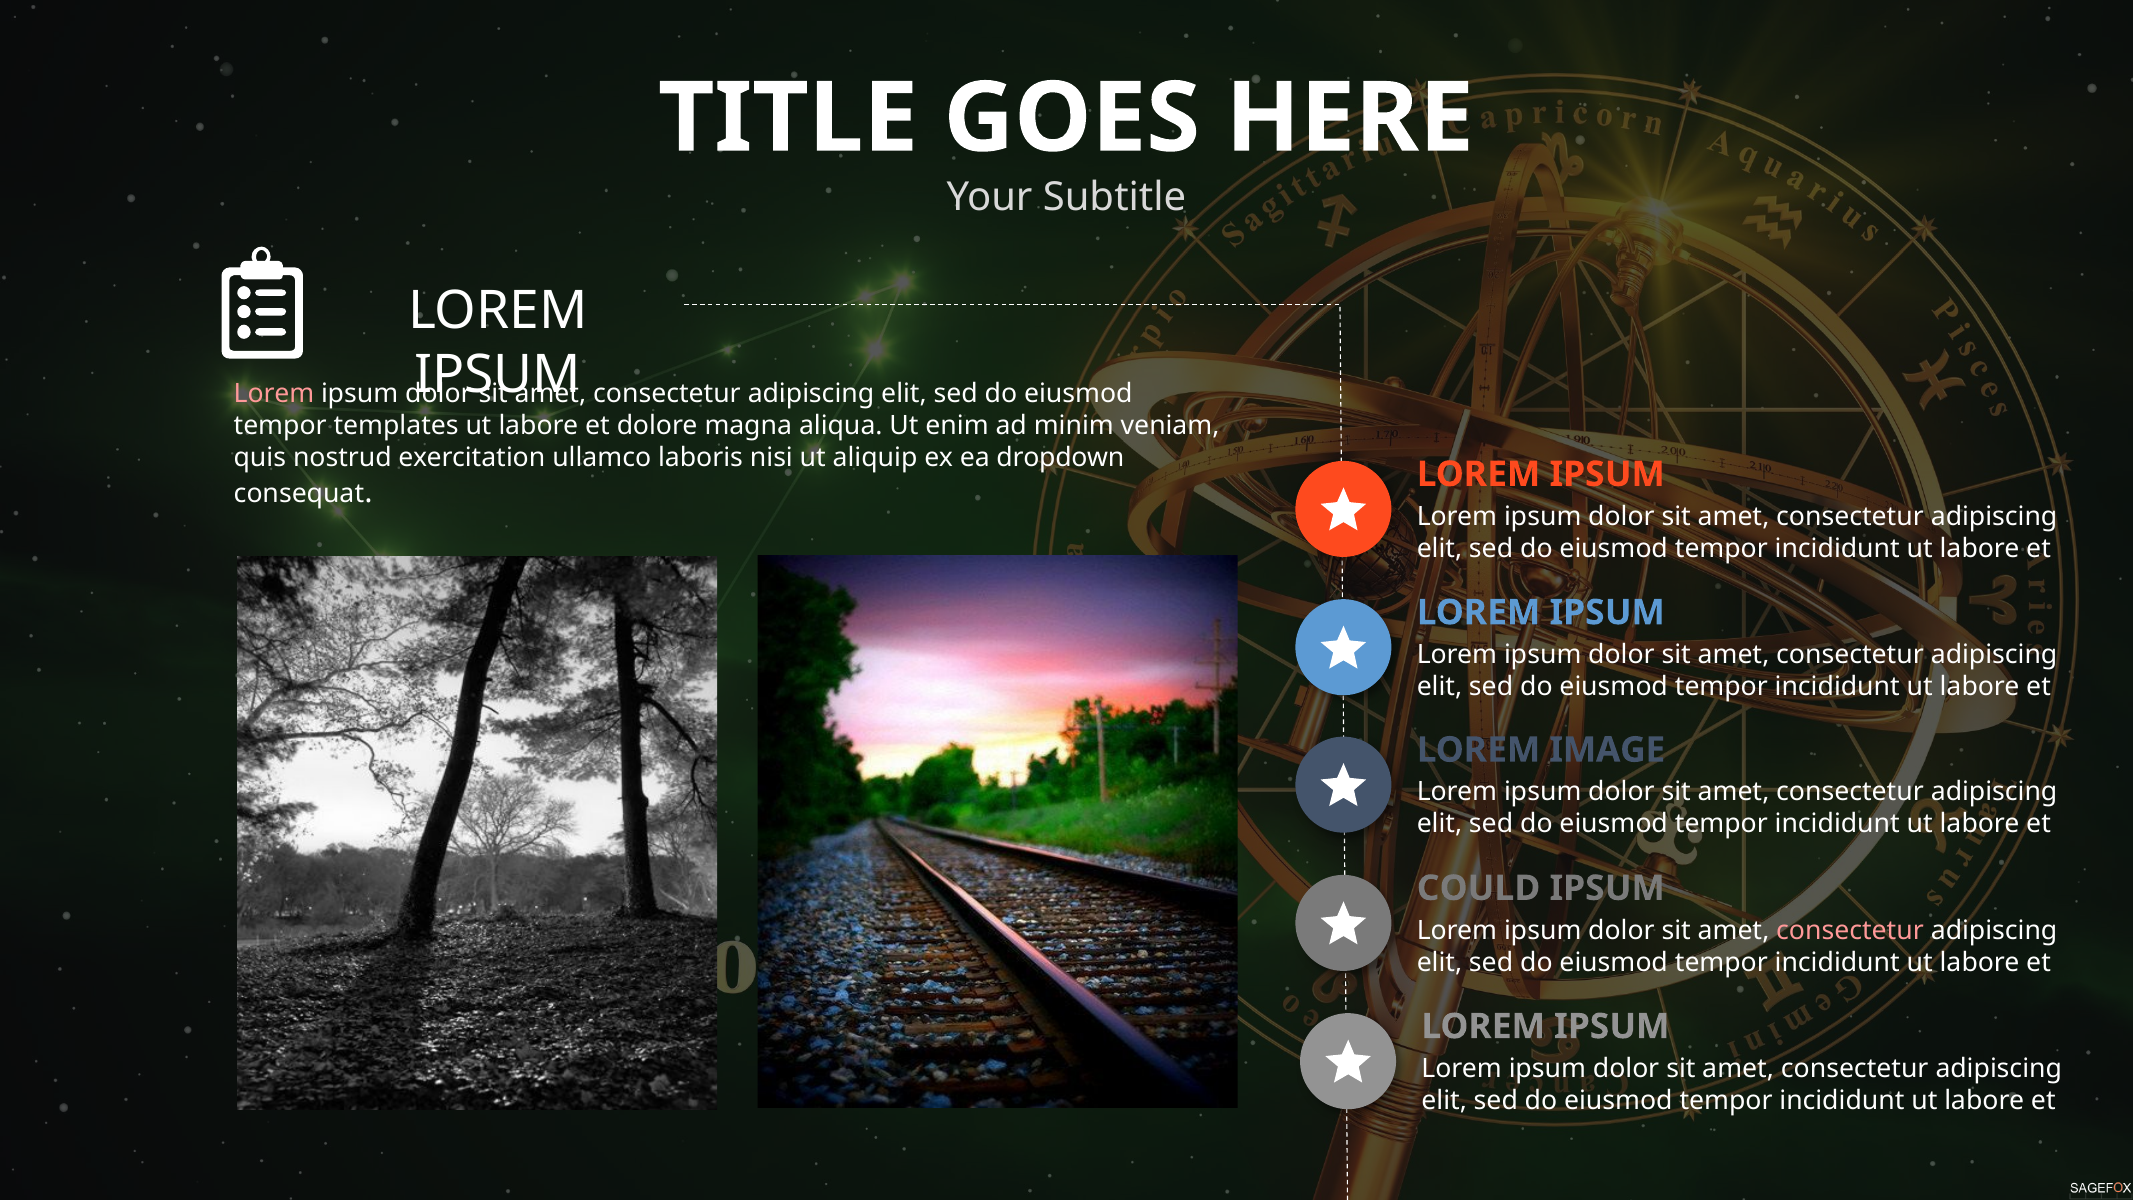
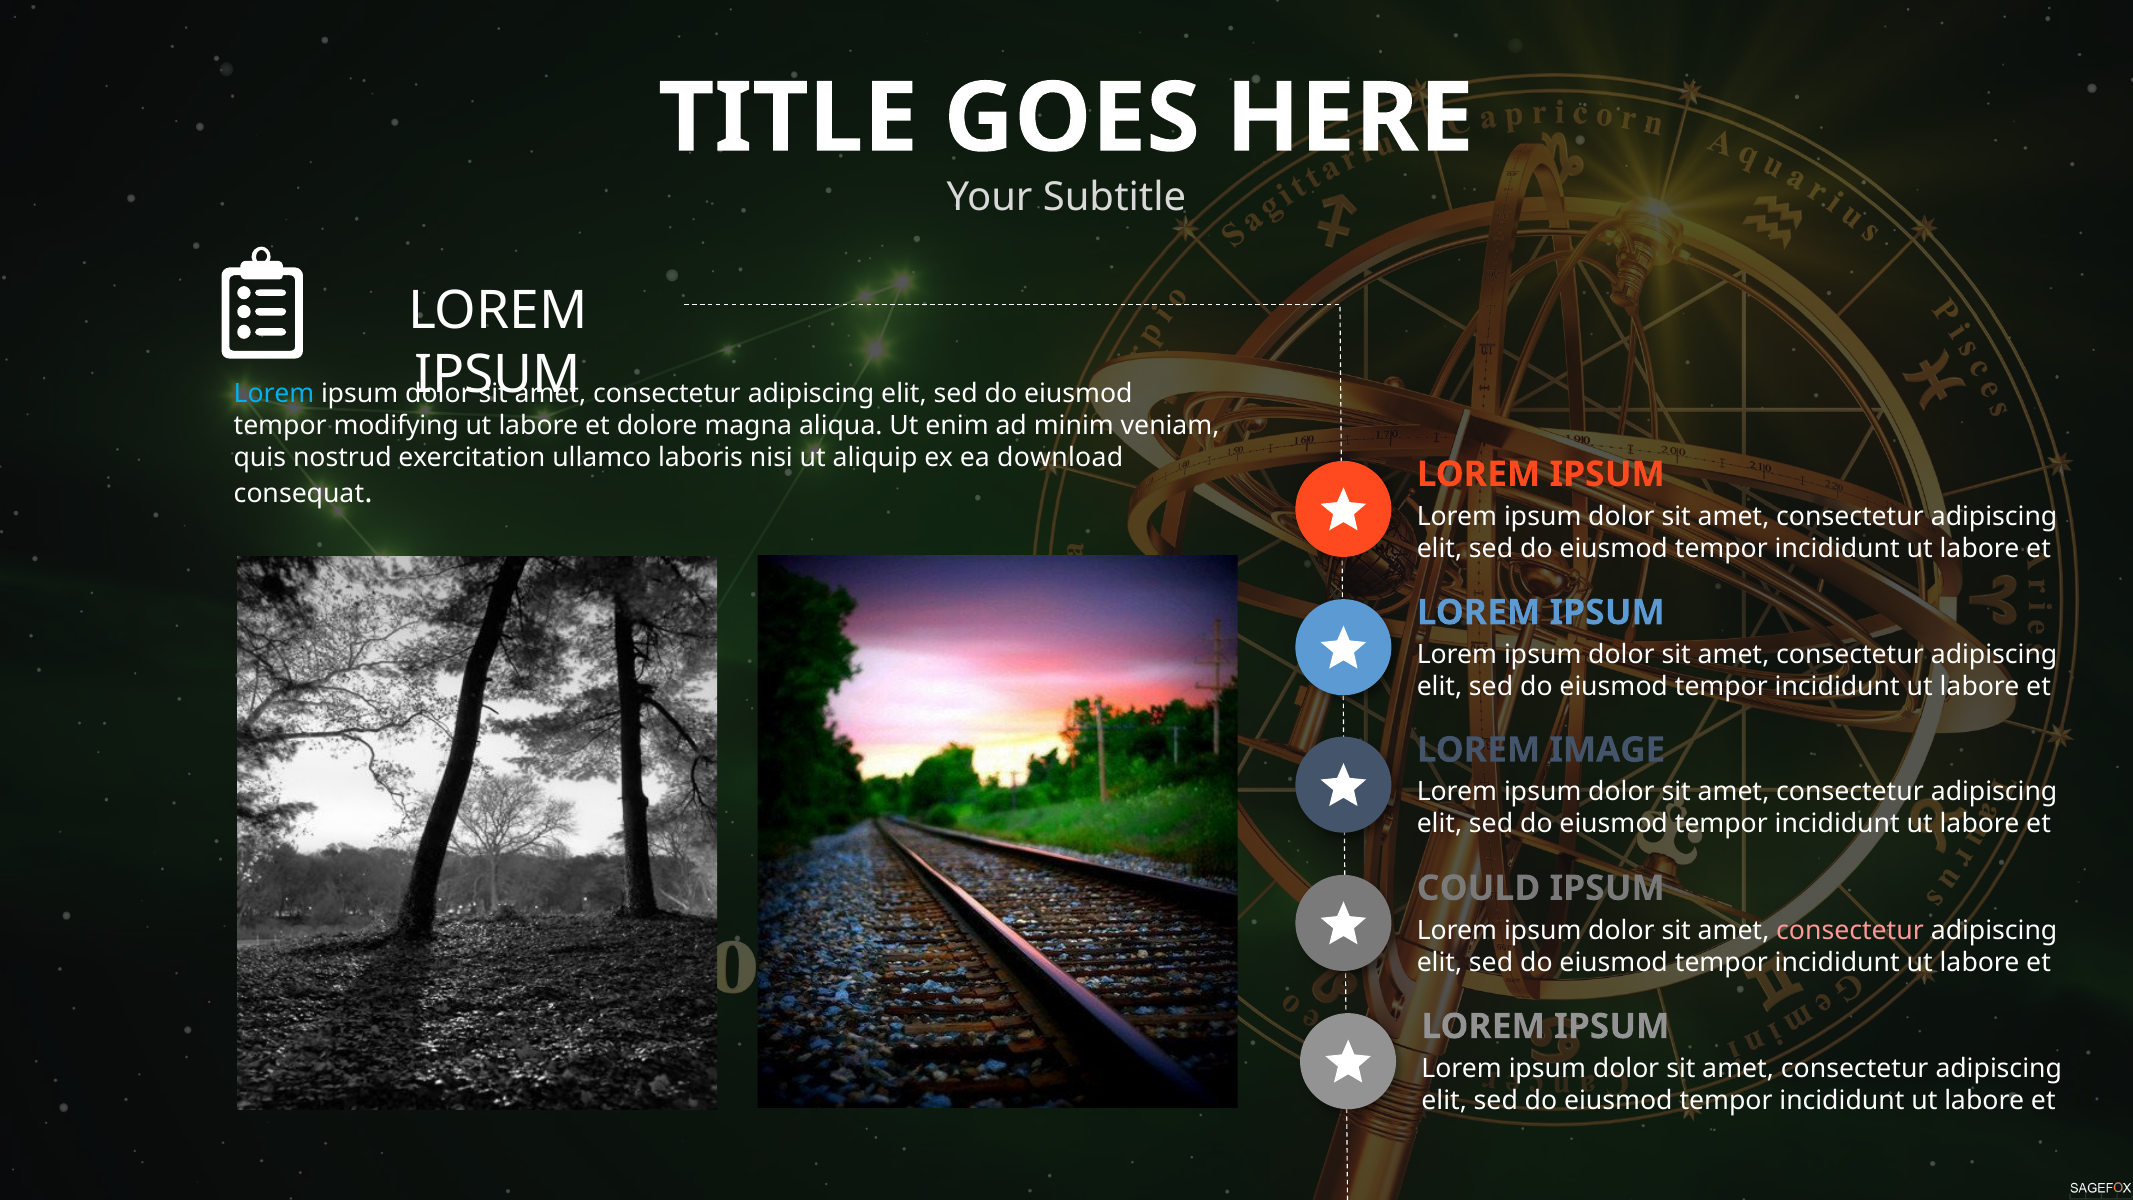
Lorem at (274, 394) colour: pink -> light blue
templates: templates -> modifying
dropdown: dropdown -> download
